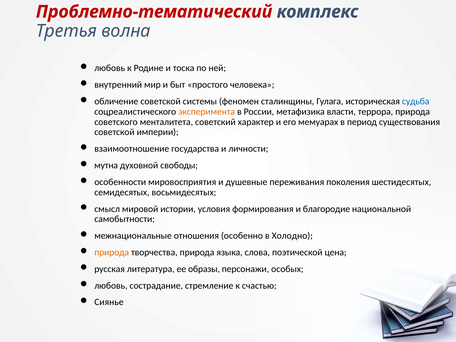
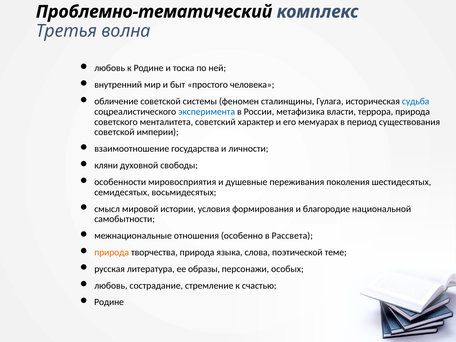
Проблемно-тематический colour: red -> black
эксперимента colour: orange -> blue
мутна: мутна -> кляни
Холодно: Холодно -> Рассвета
цена: цена -> теме
Сиянье at (109, 302): Сиянье -> Родине
